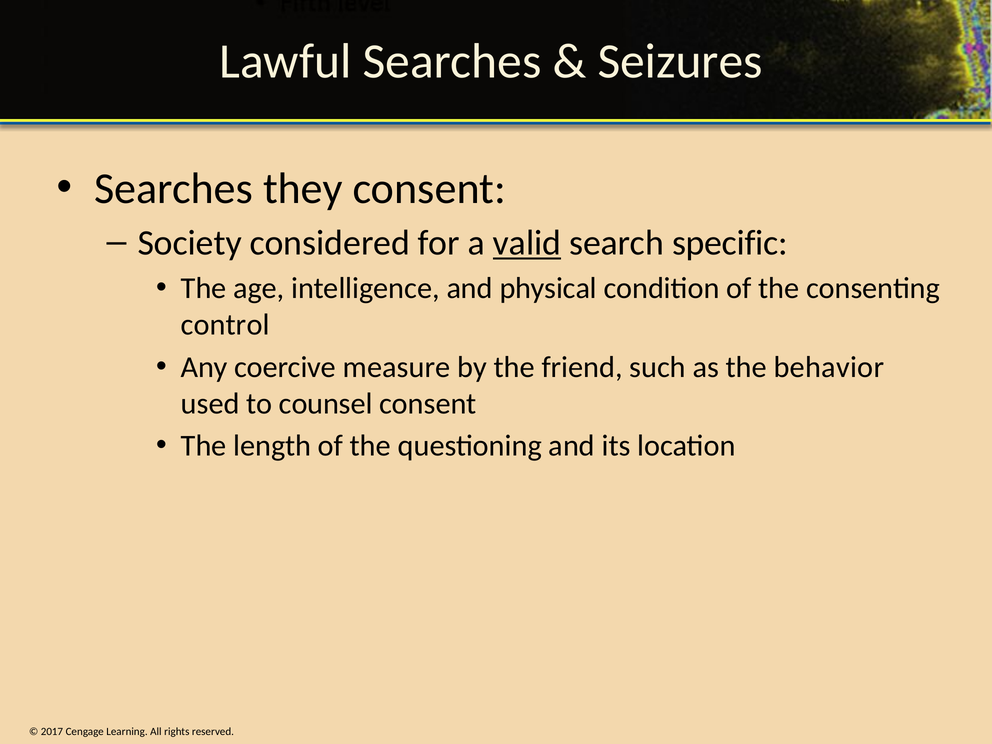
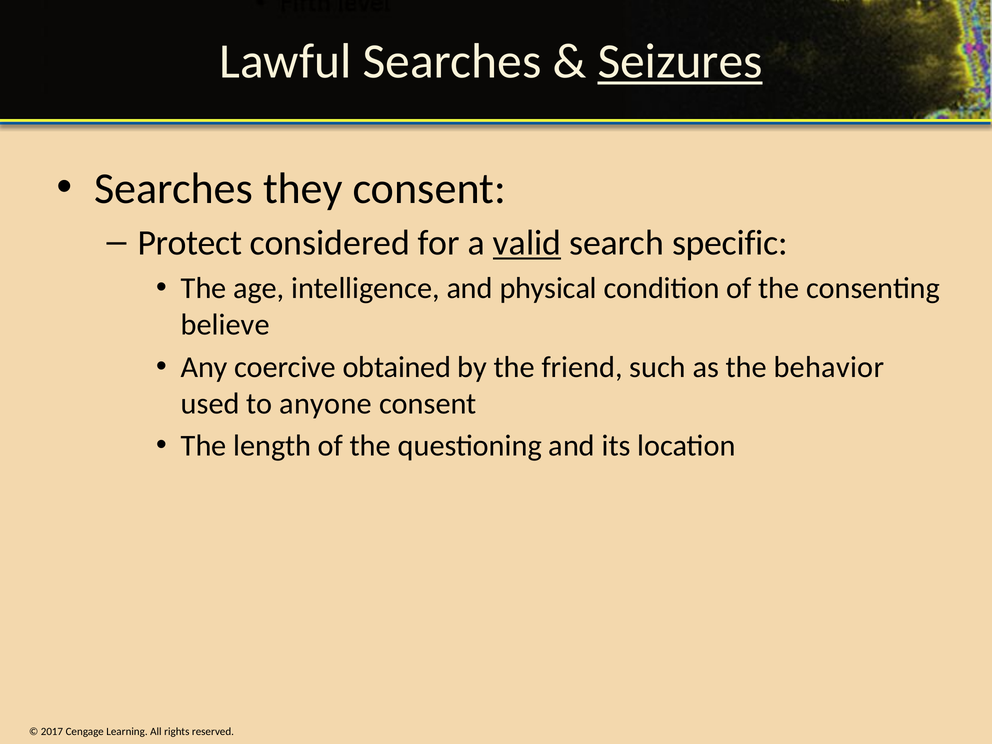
Seizures underline: none -> present
Society: Society -> Protect
control: control -> believe
measure: measure -> obtained
counsel: counsel -> anyone
